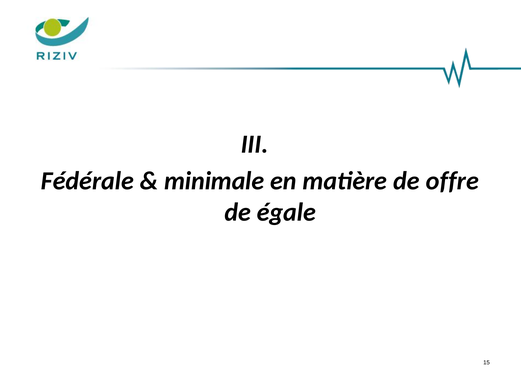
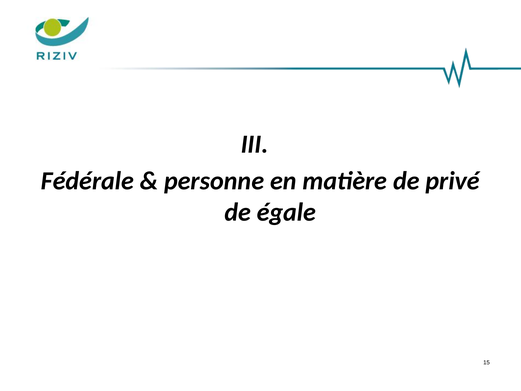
minimale: minimale -> personne
offre: offre -> privé
